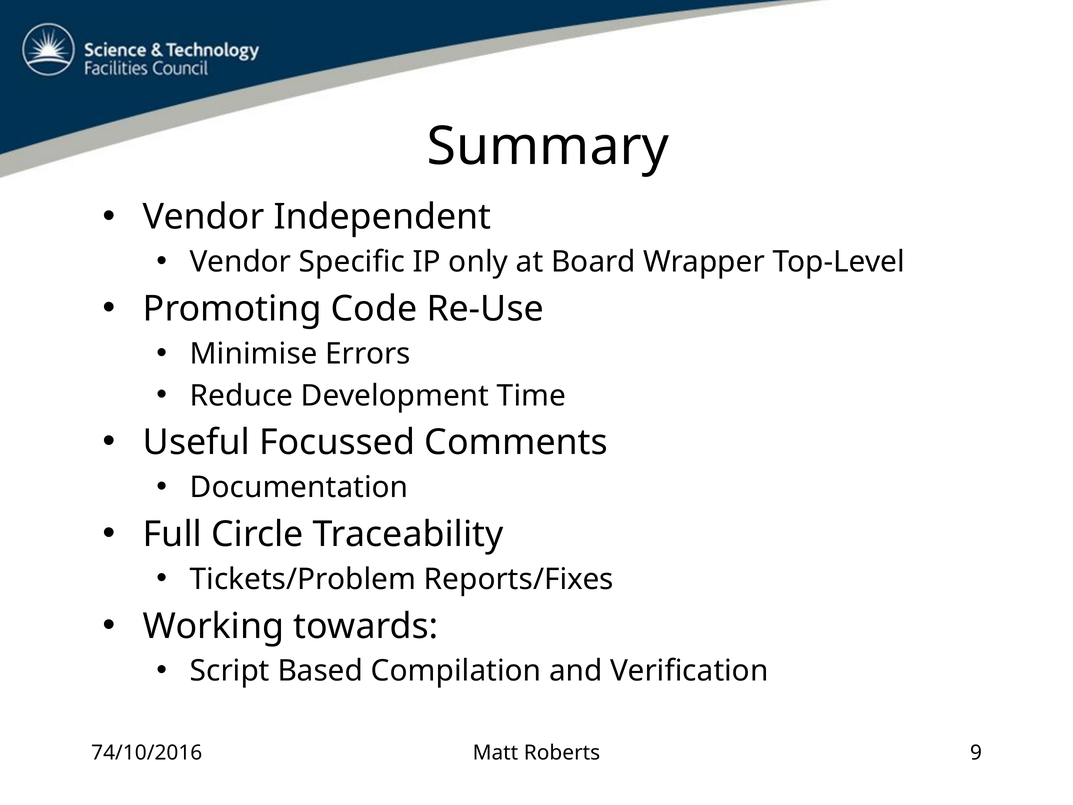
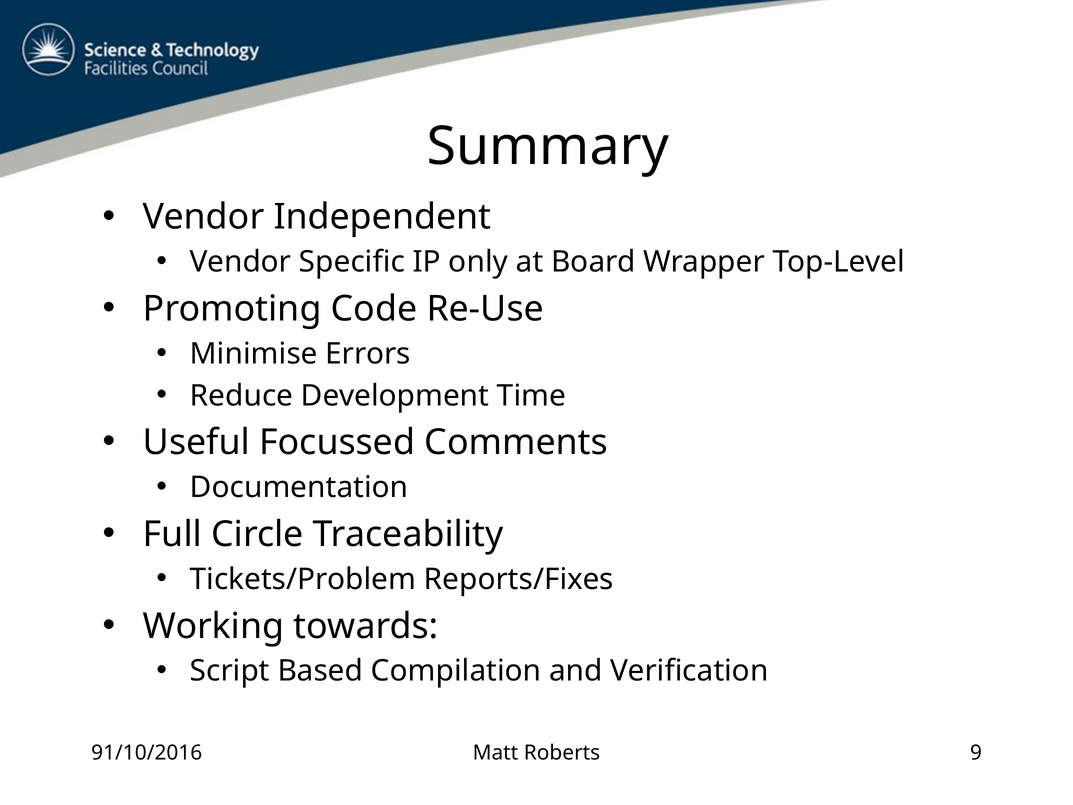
74/10/2016: 74/10/2016 -> 91/10/2016
